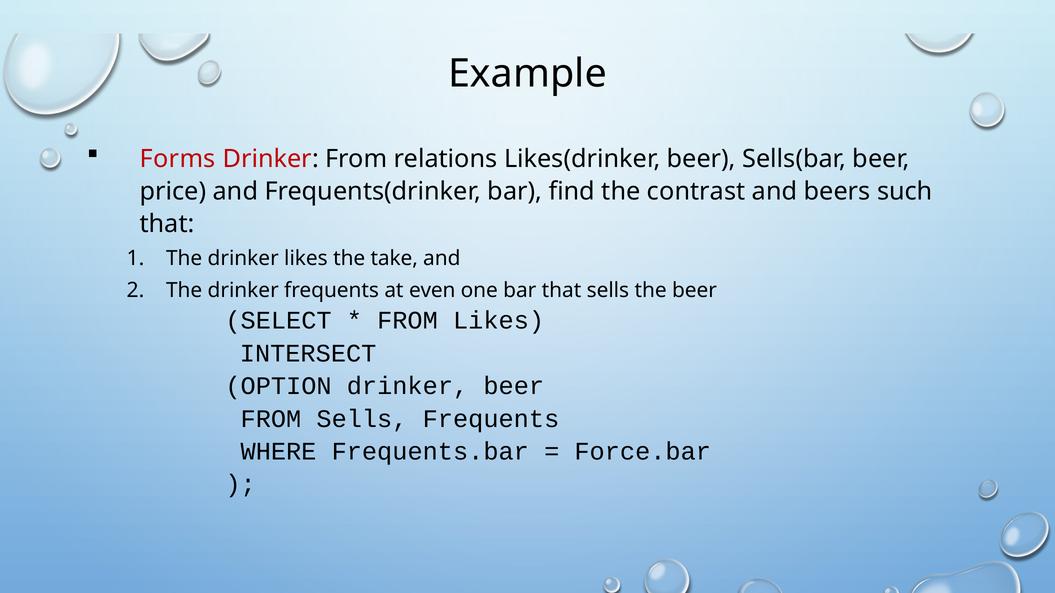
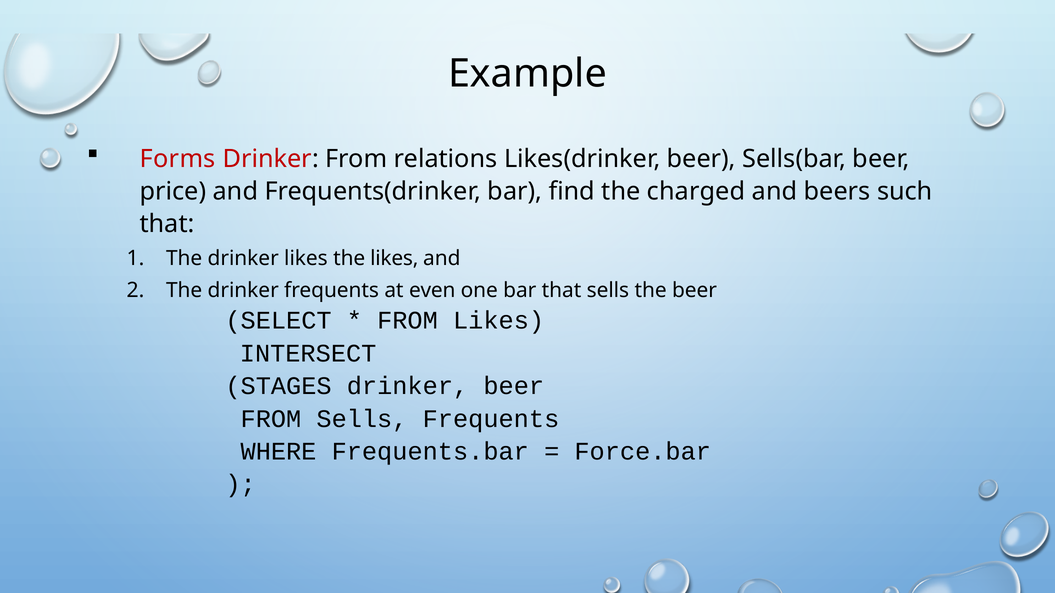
contrast: contrast -> charged
the take: take -> likes
OPTION: OPTION -> STAGES
